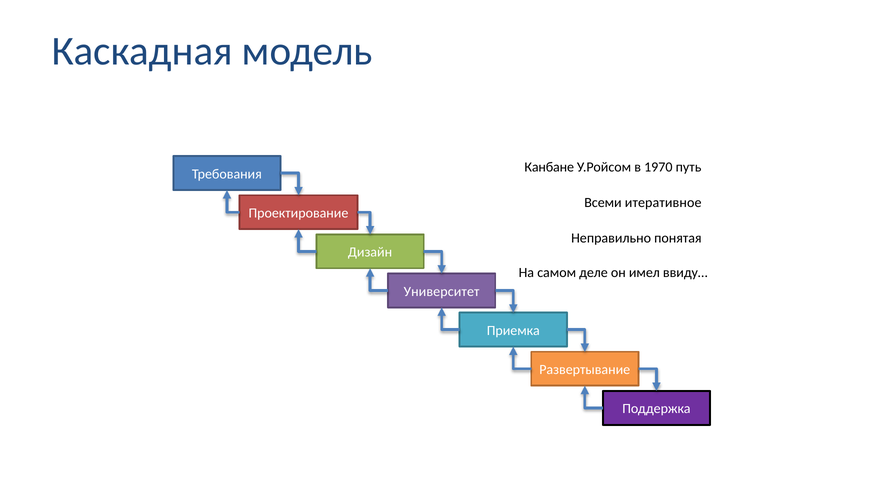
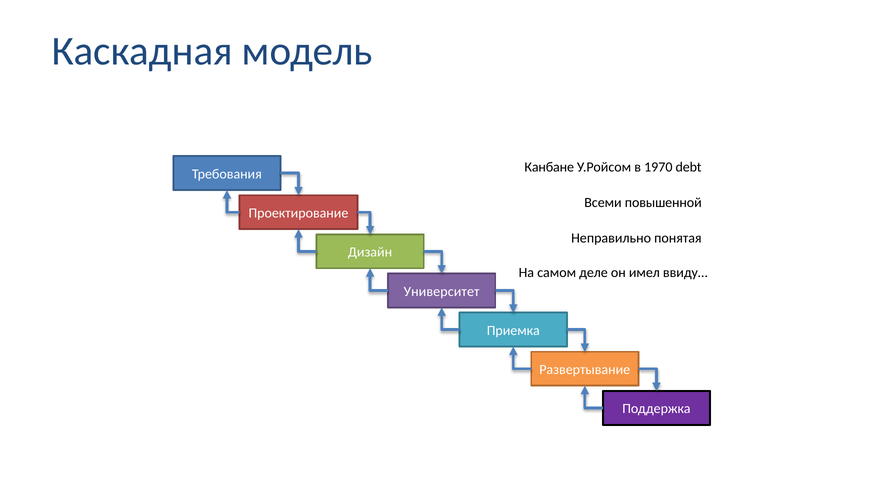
путь: путь -> debt
итеративное: итеративное -> повышенной
